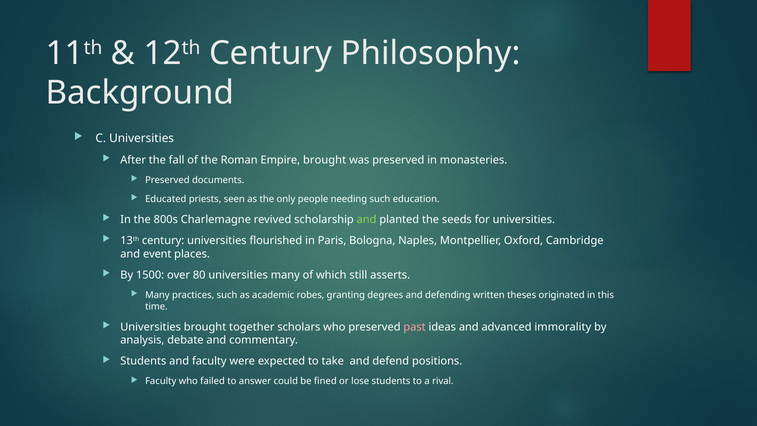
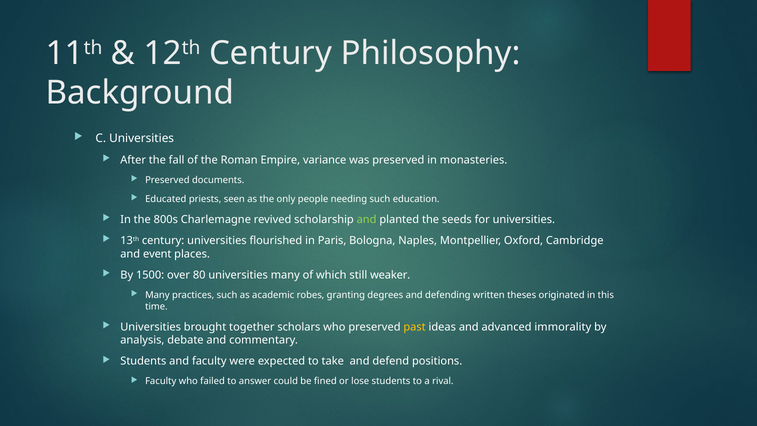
Empire brought: brought -> variance
asserts: asserts -> weaker
past colour: pink -> yellow
